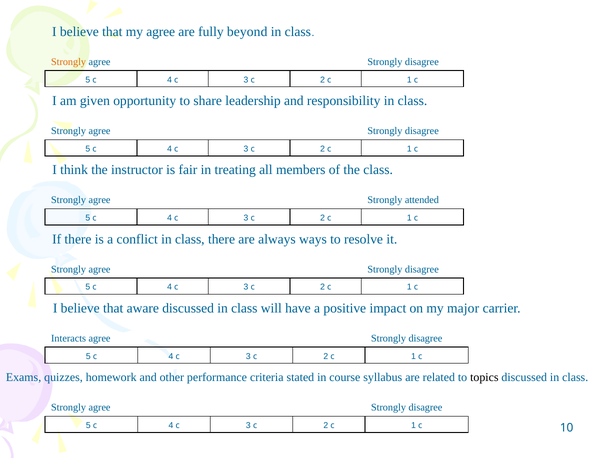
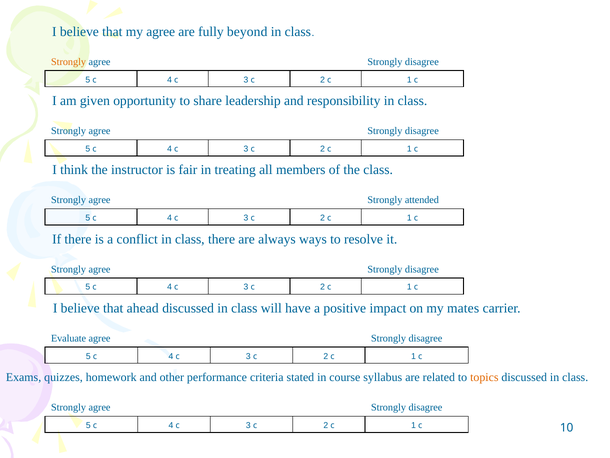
aware: aware -> ahead
major: major -> mates
Interacts: Interacts -> Evaluate
topics colour: black -> orange
